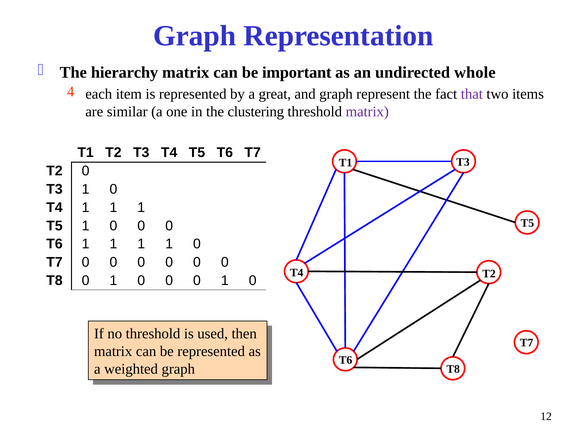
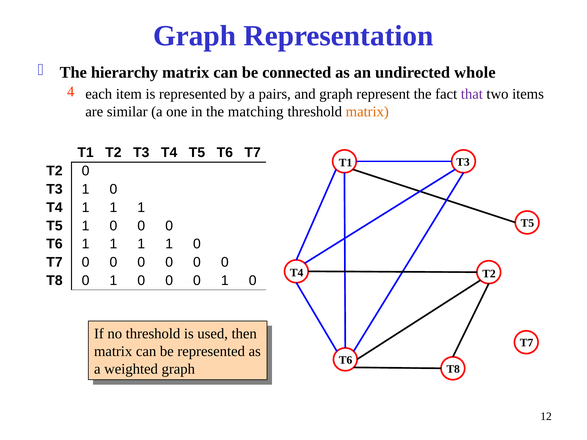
important: important -> connected
great: great -> pairs
clustering: clustering -> matching
matrix at (367, 112) colour: purple -> orange
